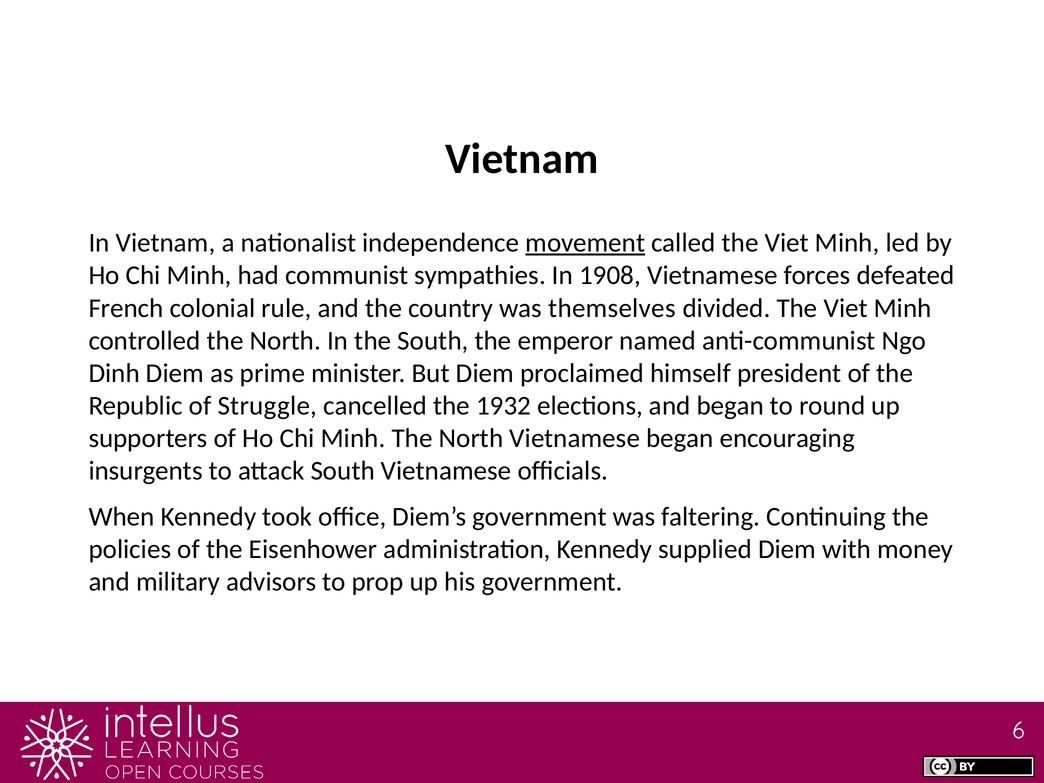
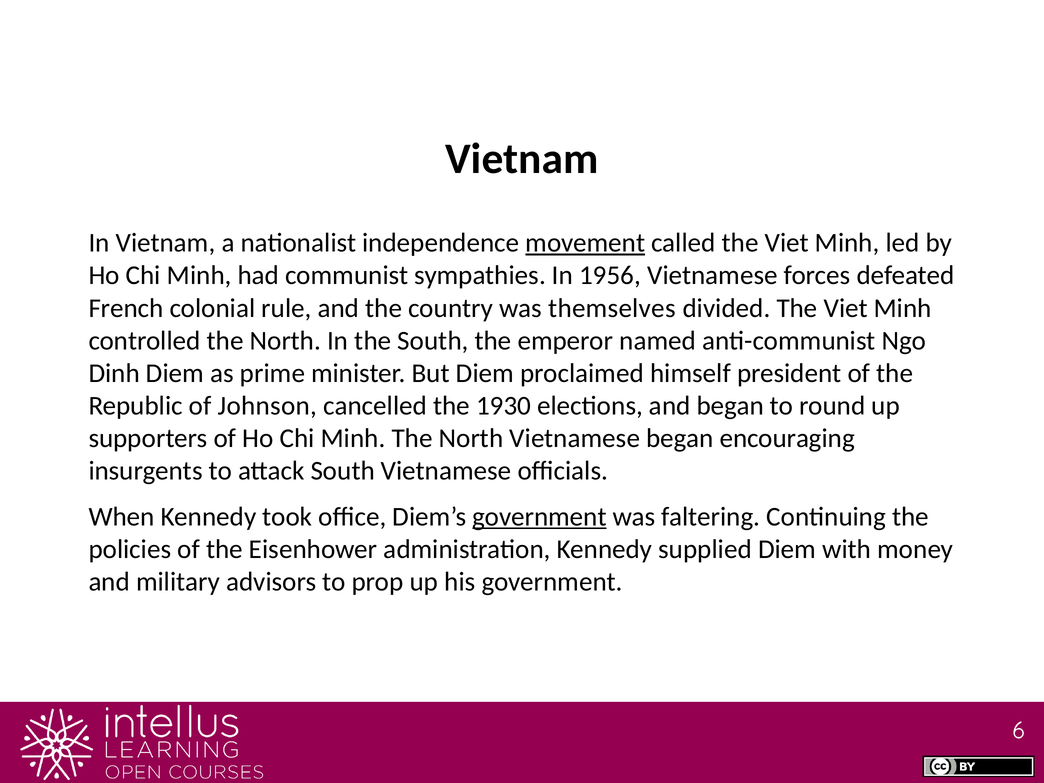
1908: 1908 -> 1956
Struggle: Struggle -> Johnson
1932: 1932 -> 1930
government at (539, 517) underline: none -> present
